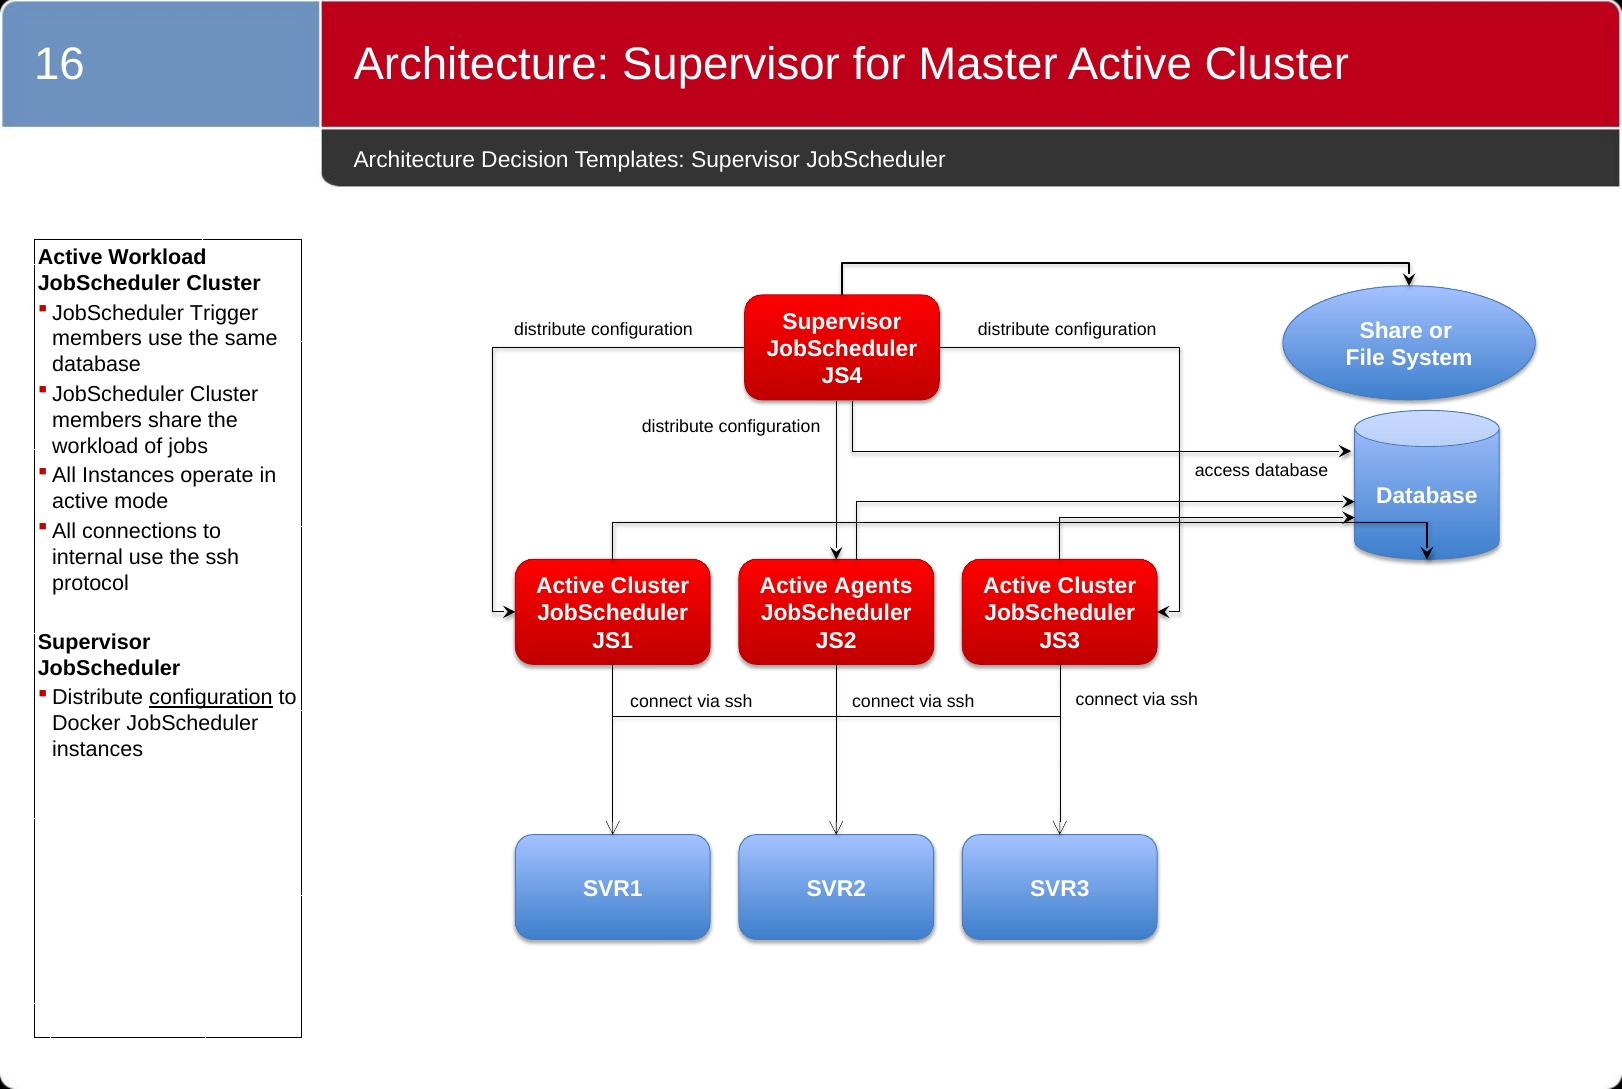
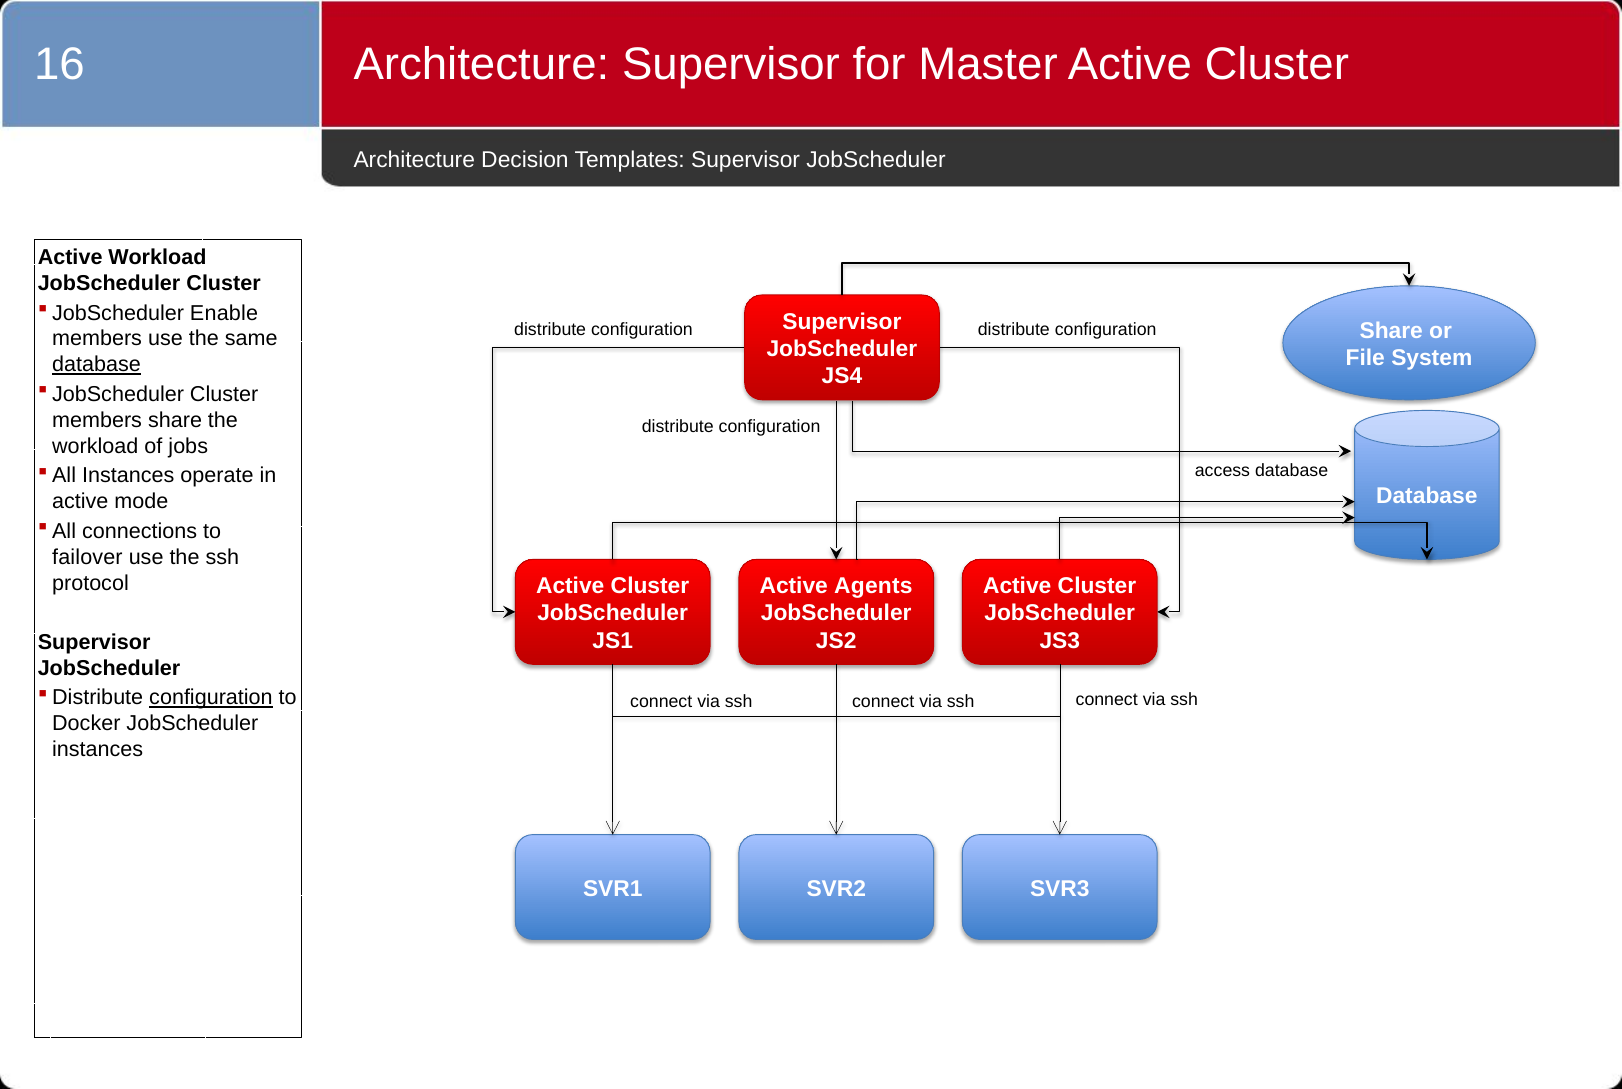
Trigger: Trigger -> Enable
database at (97, 365) underline: none -> present
internal: internal -> failover
